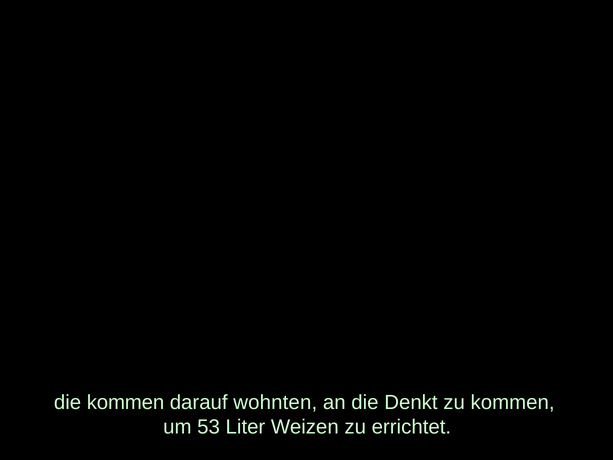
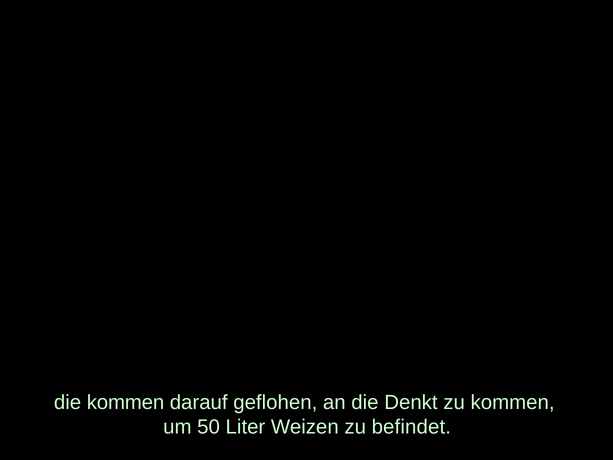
wohnten: wohnten -> geflohen
53: 53 -> 50
errichtet: errichtet -> befindet
